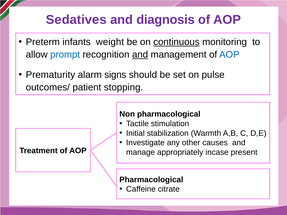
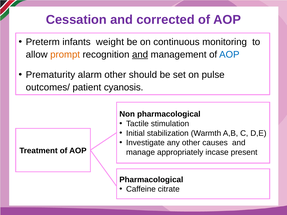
Sedatives: Sedatives -> Cessation
diagnosis: diagnosis -> corrected
continuous underline: present -> none
prompt colour: blue -> orange
alarm signs: signs -> other
stopping: stopping -> cyanosis
